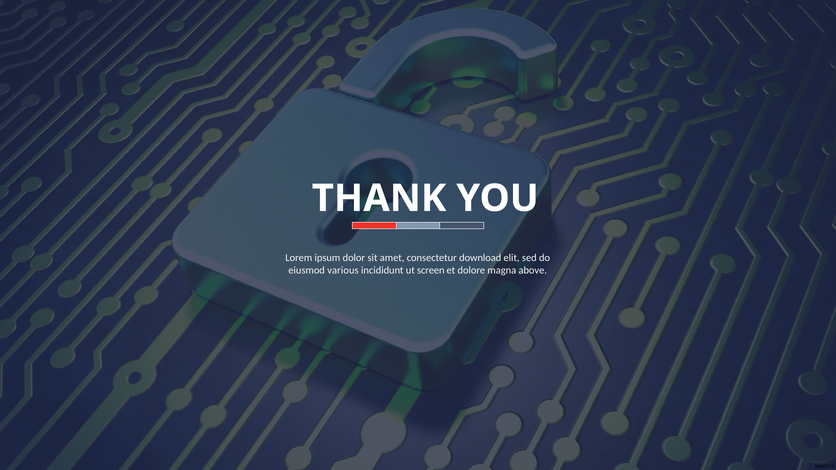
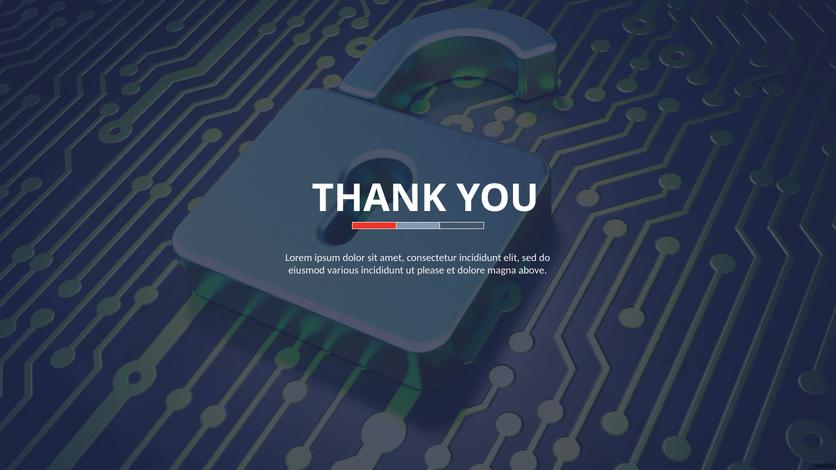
consectetur download: download -> incididunt
screen: screen -> please
